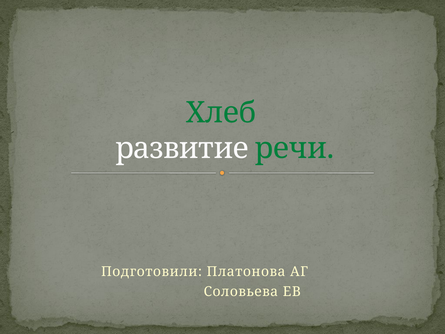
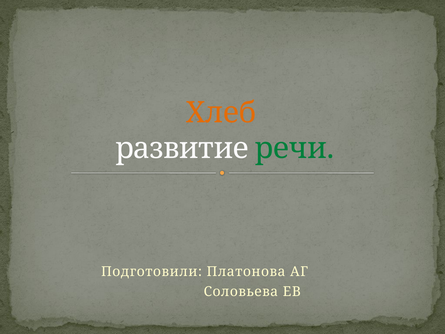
Хлеб colour: green -> orange
